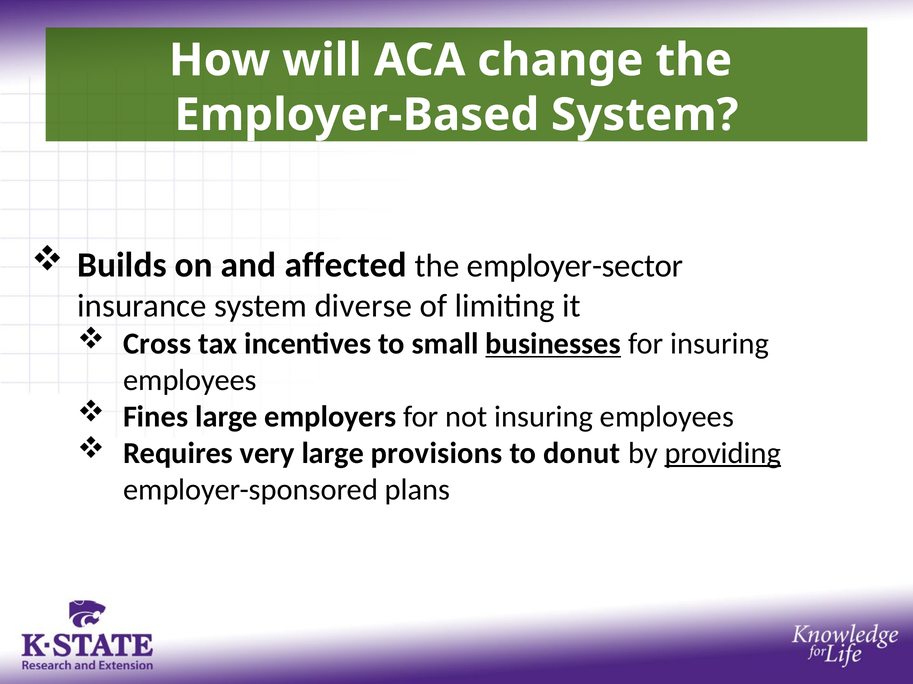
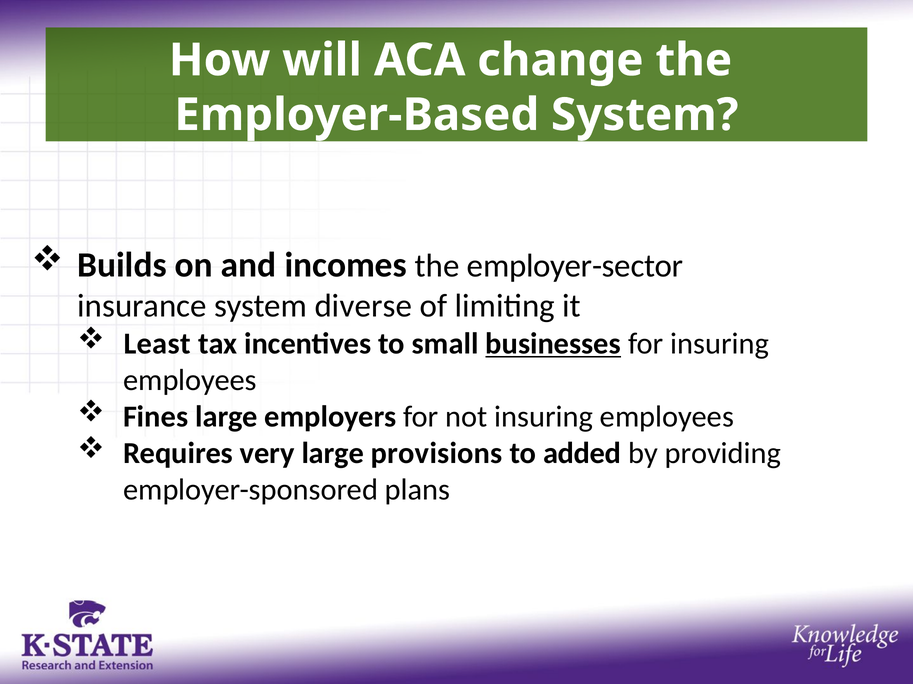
affected: affected -> incomes
Cross: Cross -> Least
donut: donut -> added
providing underline: present -> none
